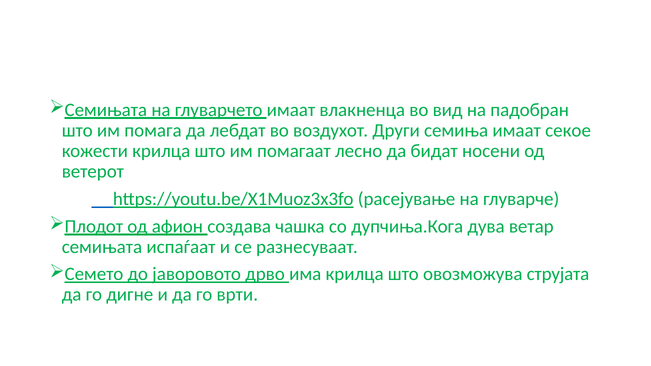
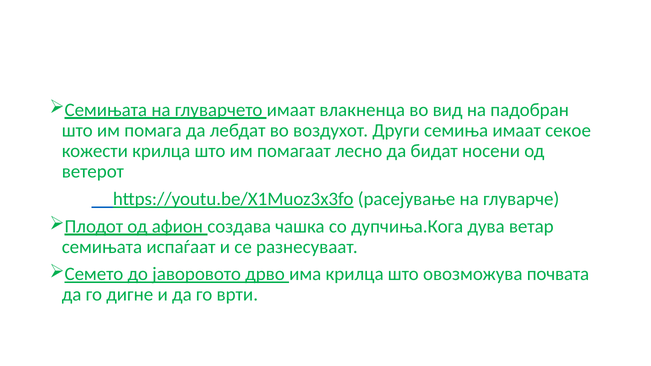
струјата: струјата -> почвата
